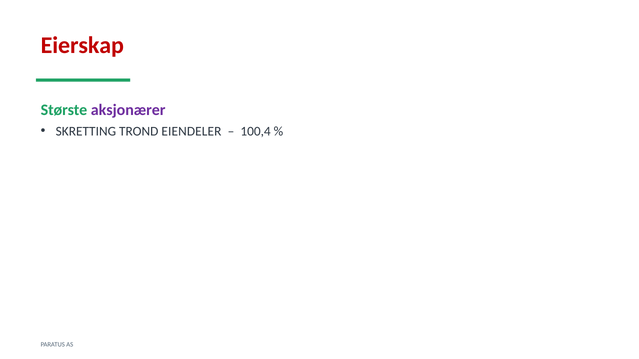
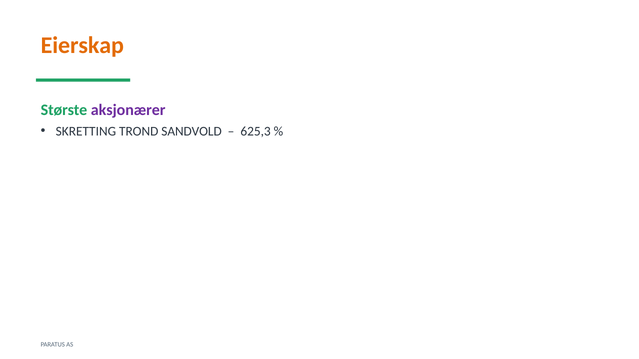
Eierskap colour: red -> orange
EIENDELER: EIENDELER -> SANDVOLD
100,4: 100,4 -> 625,3
